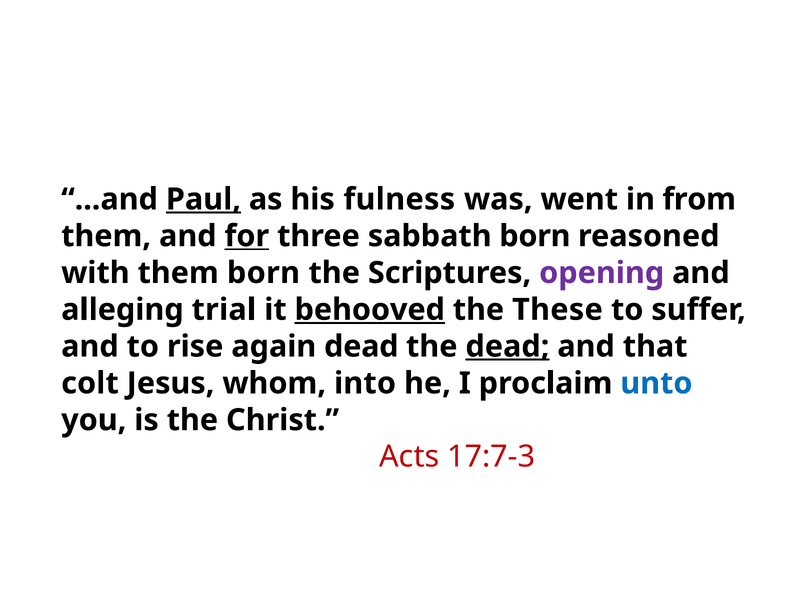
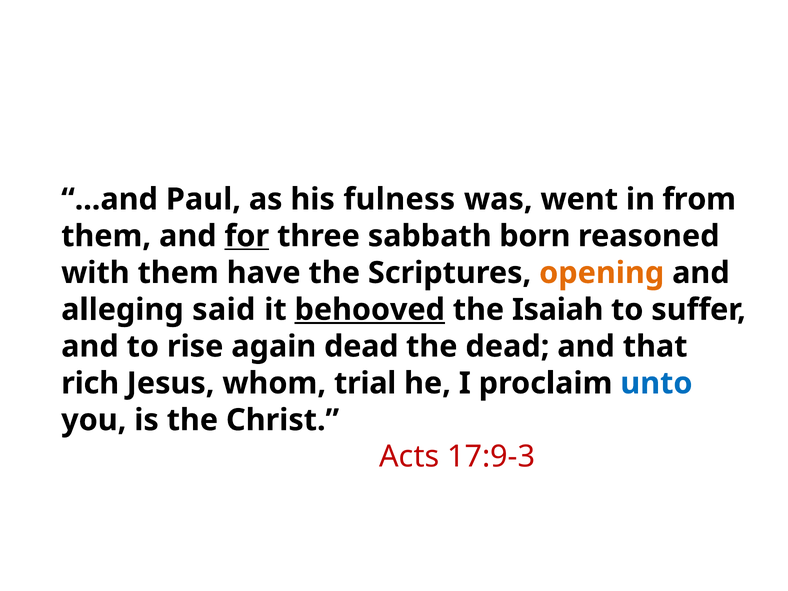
Paul underline: present -> none
them born: born -> have
opening colour: purple -> orange
trial: trial -> said
These: These -> Isaiah
dead at (507, 346) underline: present -> none
colt: colt -> rich
into: into -> trial
17:7-3: 17:7-3 -> 17:9-3
